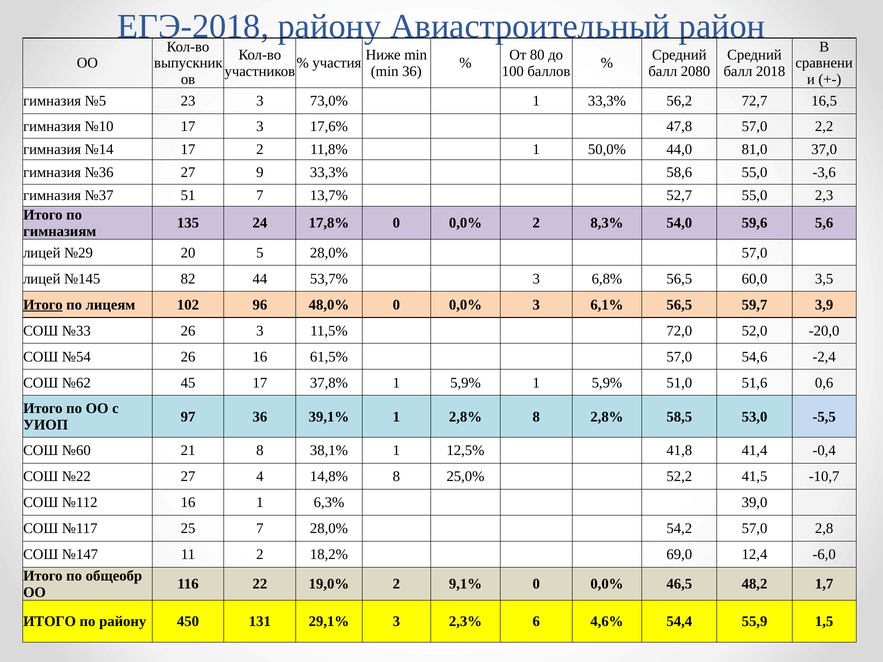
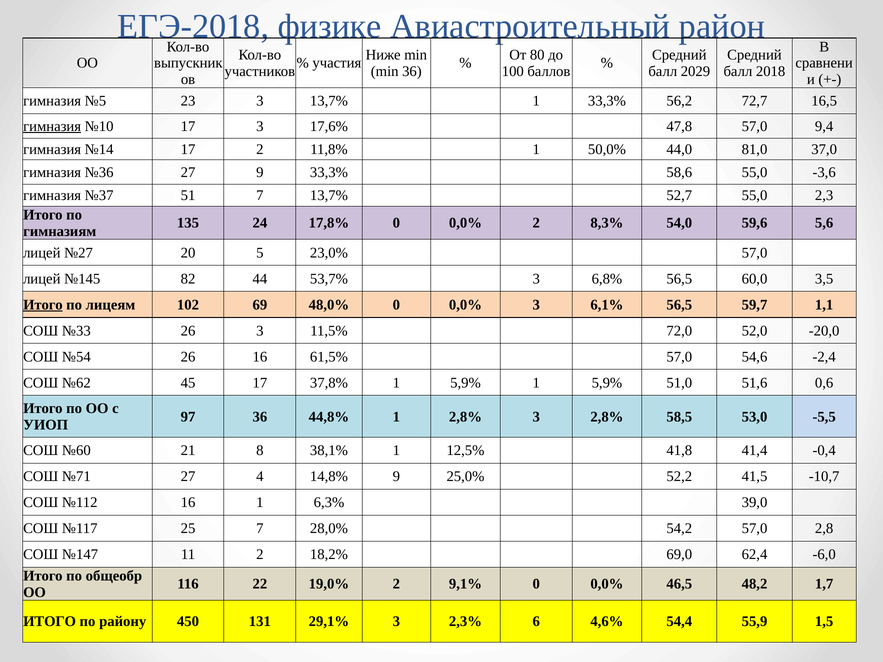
району at (330, 27): району -> физике
2080: 2080 -> 2029
3 73,0%: 73,0% -> 13,7%
гимназия at (52, 126) underline: none -> present
2,2: 2,2 -> 9,4
№29: №29 -> №27
5 28,0%: 28,0% -> 23,0%
96: 96 -> 69
3,9: 3,9 -> 1,1
39,1%: 39,1% -> 44,8%
2,8% 8: 8 -> 3
№22: №22 -> №71
14,8% 8: 8 -> 9
12,4: 12,4 -> 62,4
